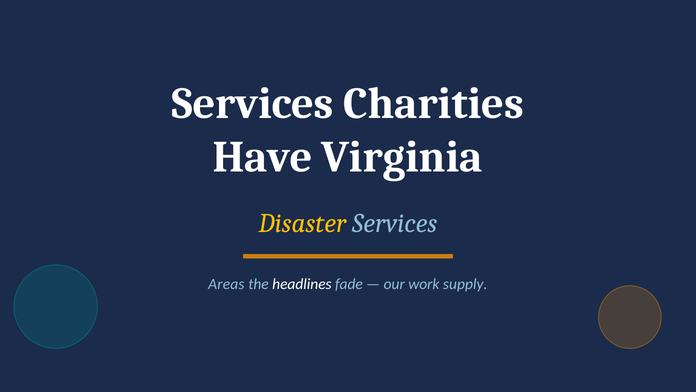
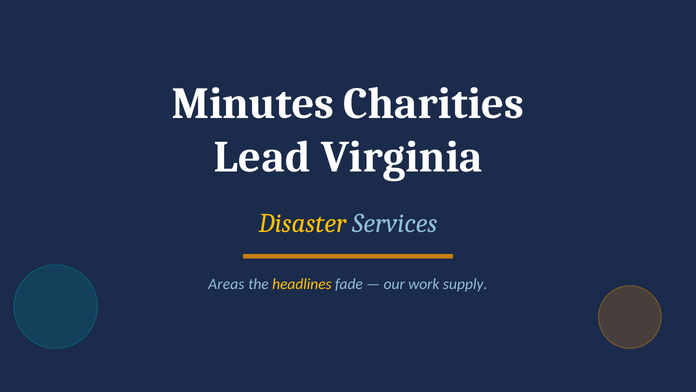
Services at (253, 103): Services -> Minutes
Have: Have -> Lead
headlines colour: white -> yellow
